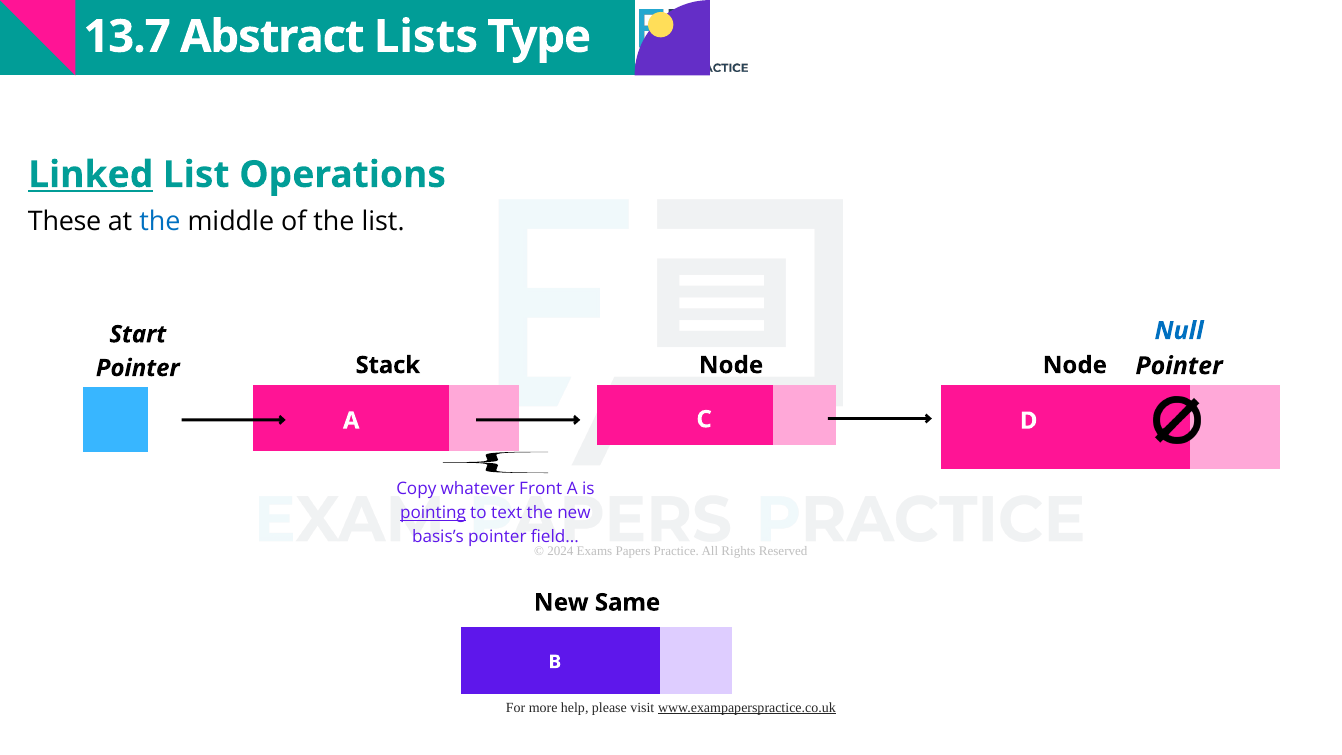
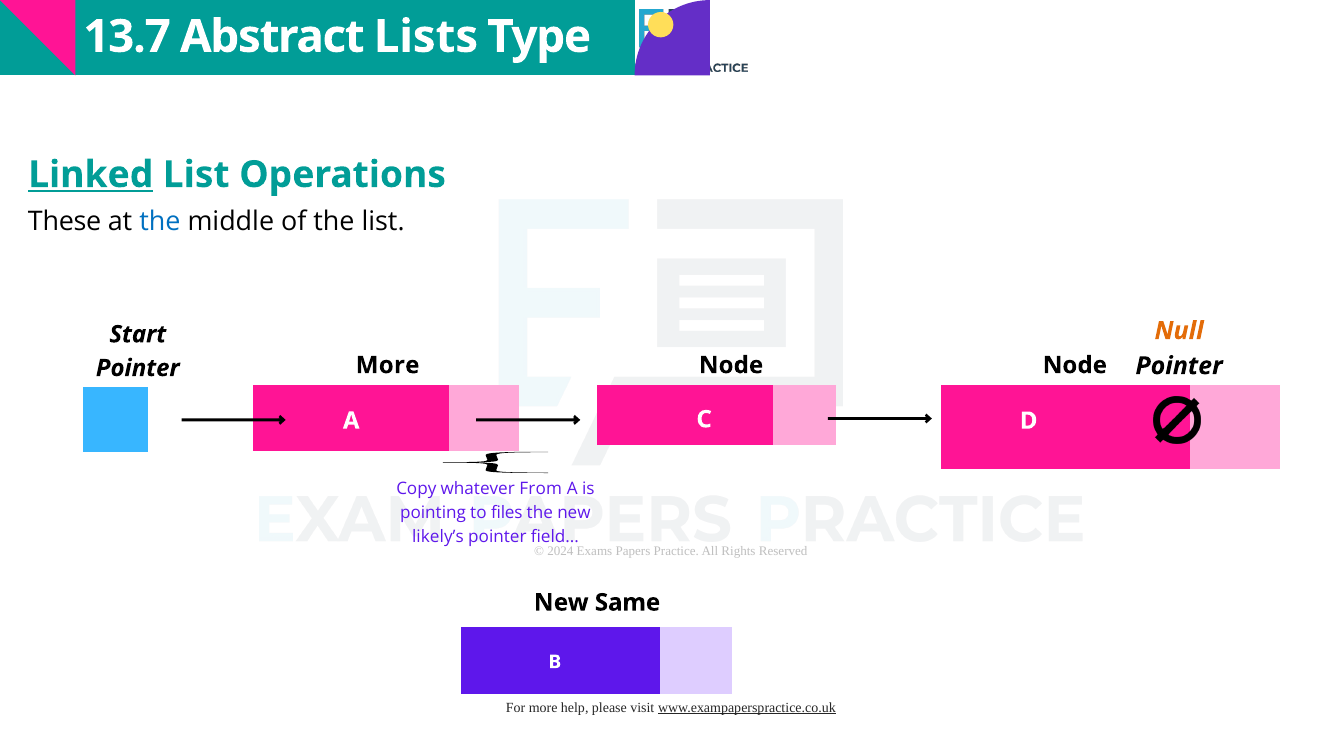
Null colour: blue -> orange
Stack at (388, 365): Stack -> More
Front: Front -> From
pointing underline: present -> none
text: text -> files
basis’s: basis’s -> likely’s
